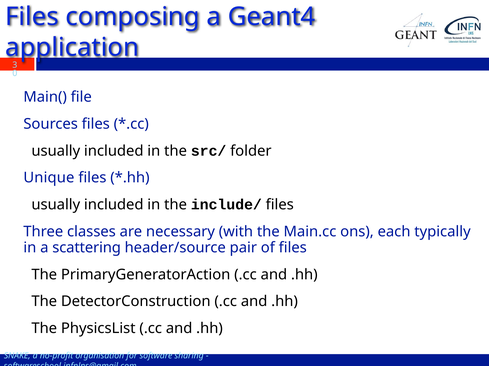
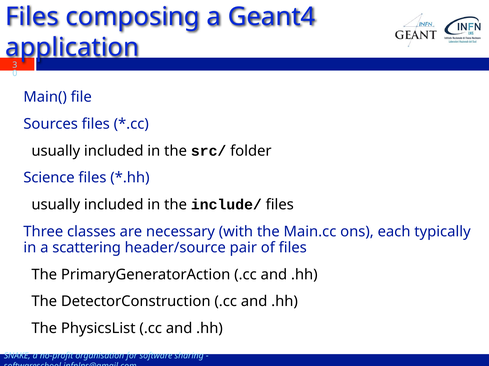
Unique: Unique -> Science
